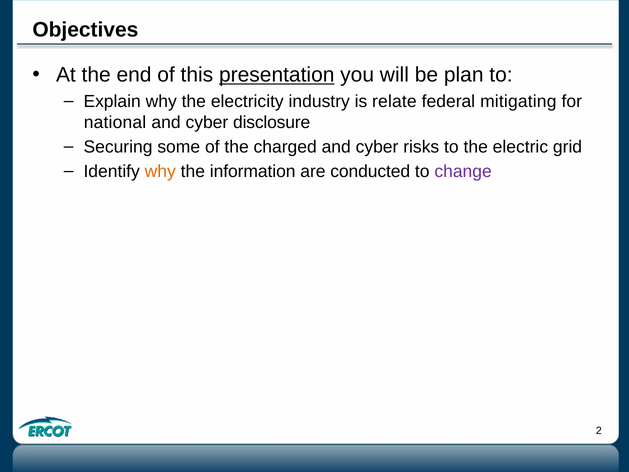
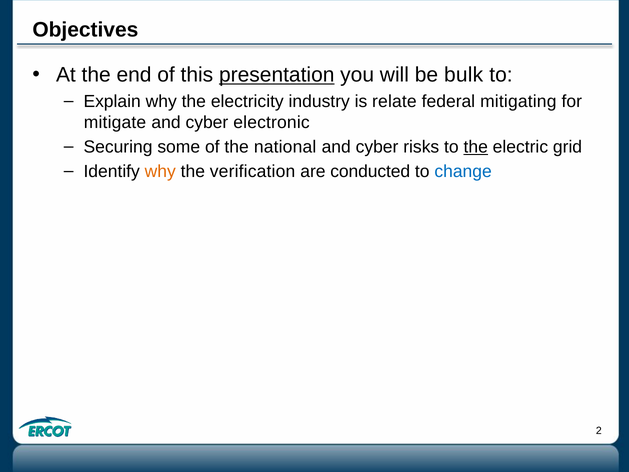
plan: plan -> bulk
national: national -> mitigate
disclosure: disclosure -> electronic
charged: charged -> national
the at (476, 147) underline: none -> present
information: information -> verification
change colour: purple -> blue
